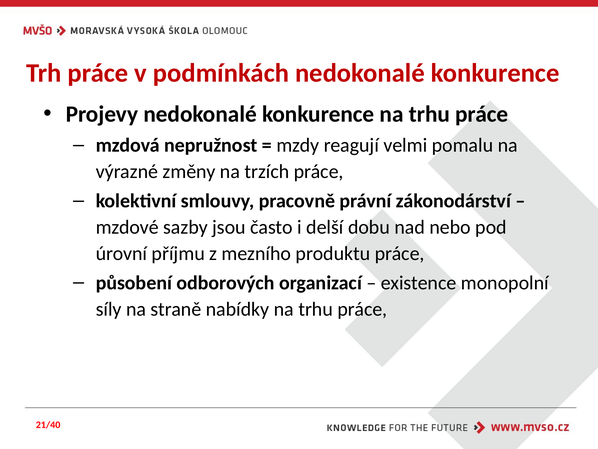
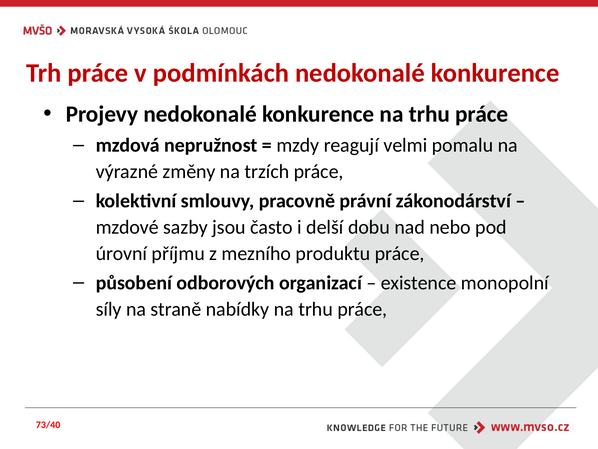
21/40: 21/40 -> 73/40
